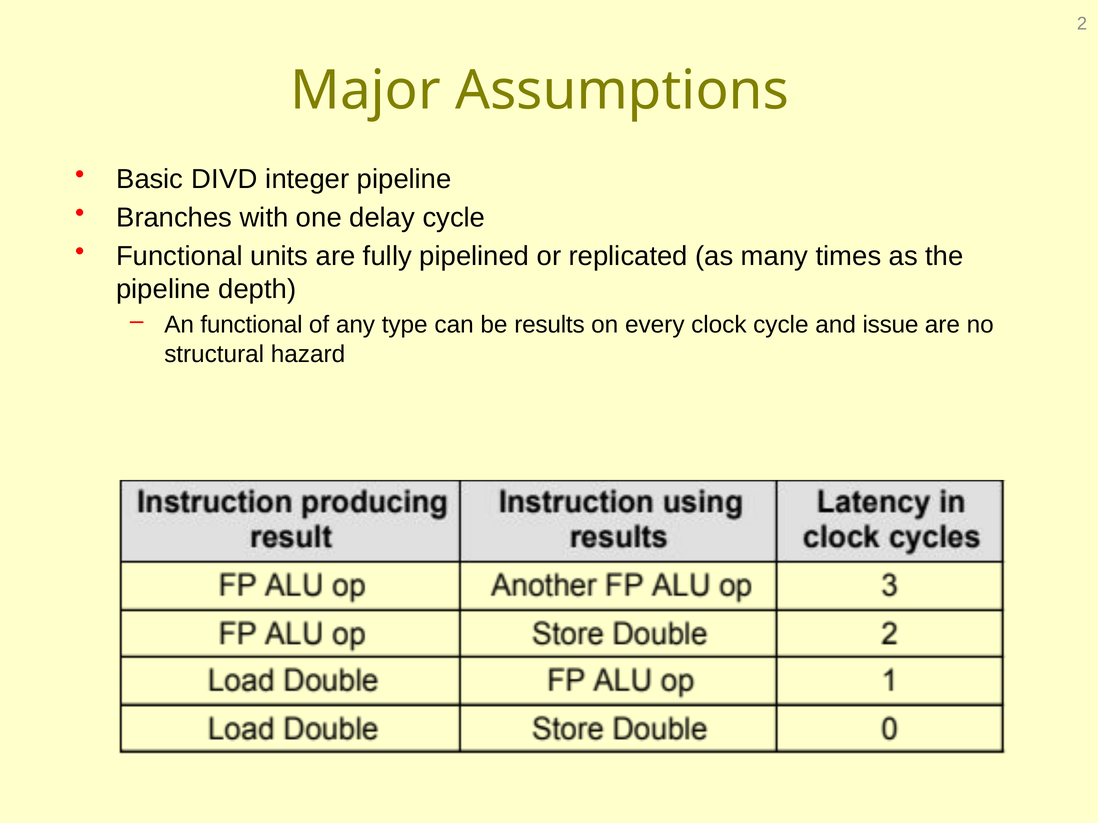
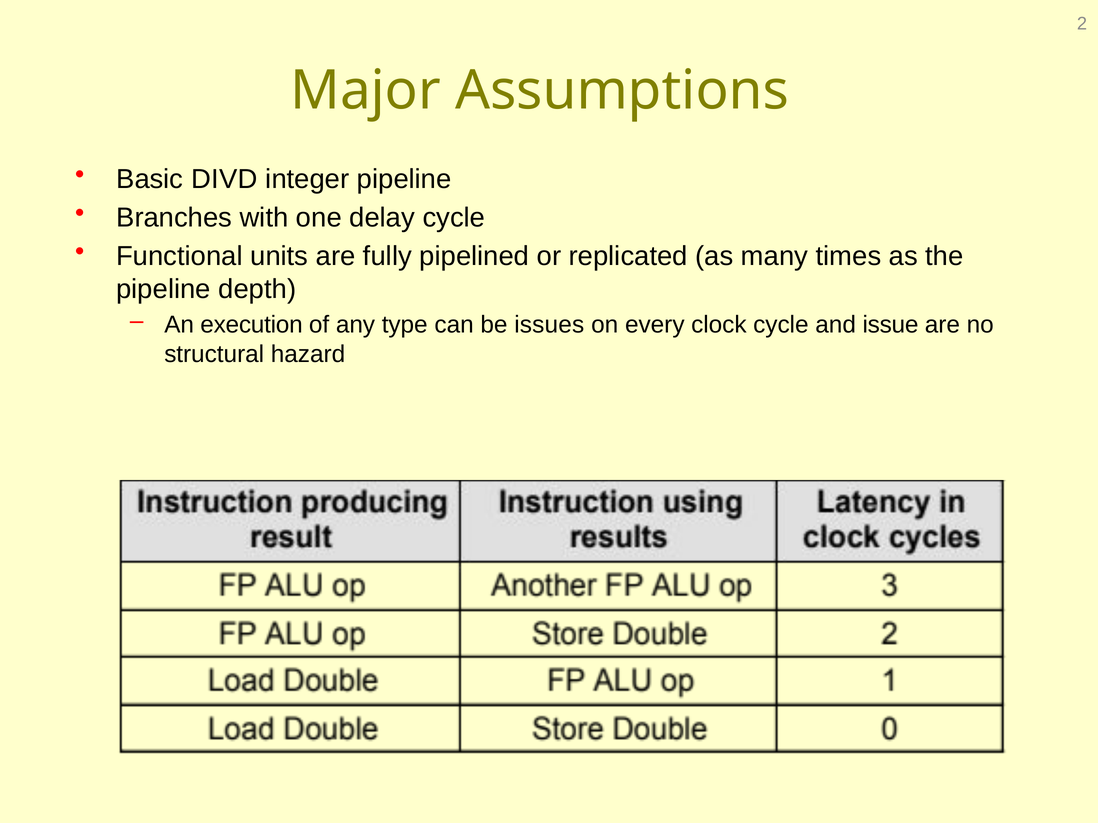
An functional: functional -> execution
results: results -> issues
